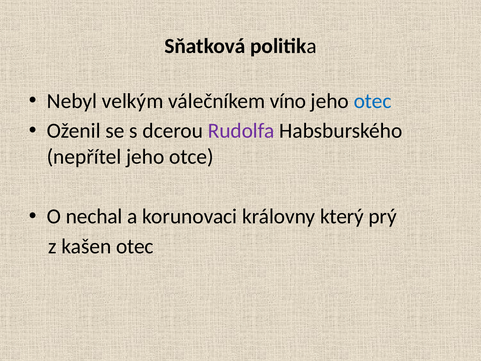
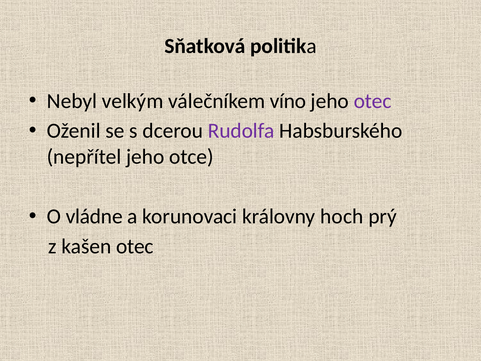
otec at (373, 101) colour: blue -> purple
nechal: nechal -> vládne
který: který -> hoch
